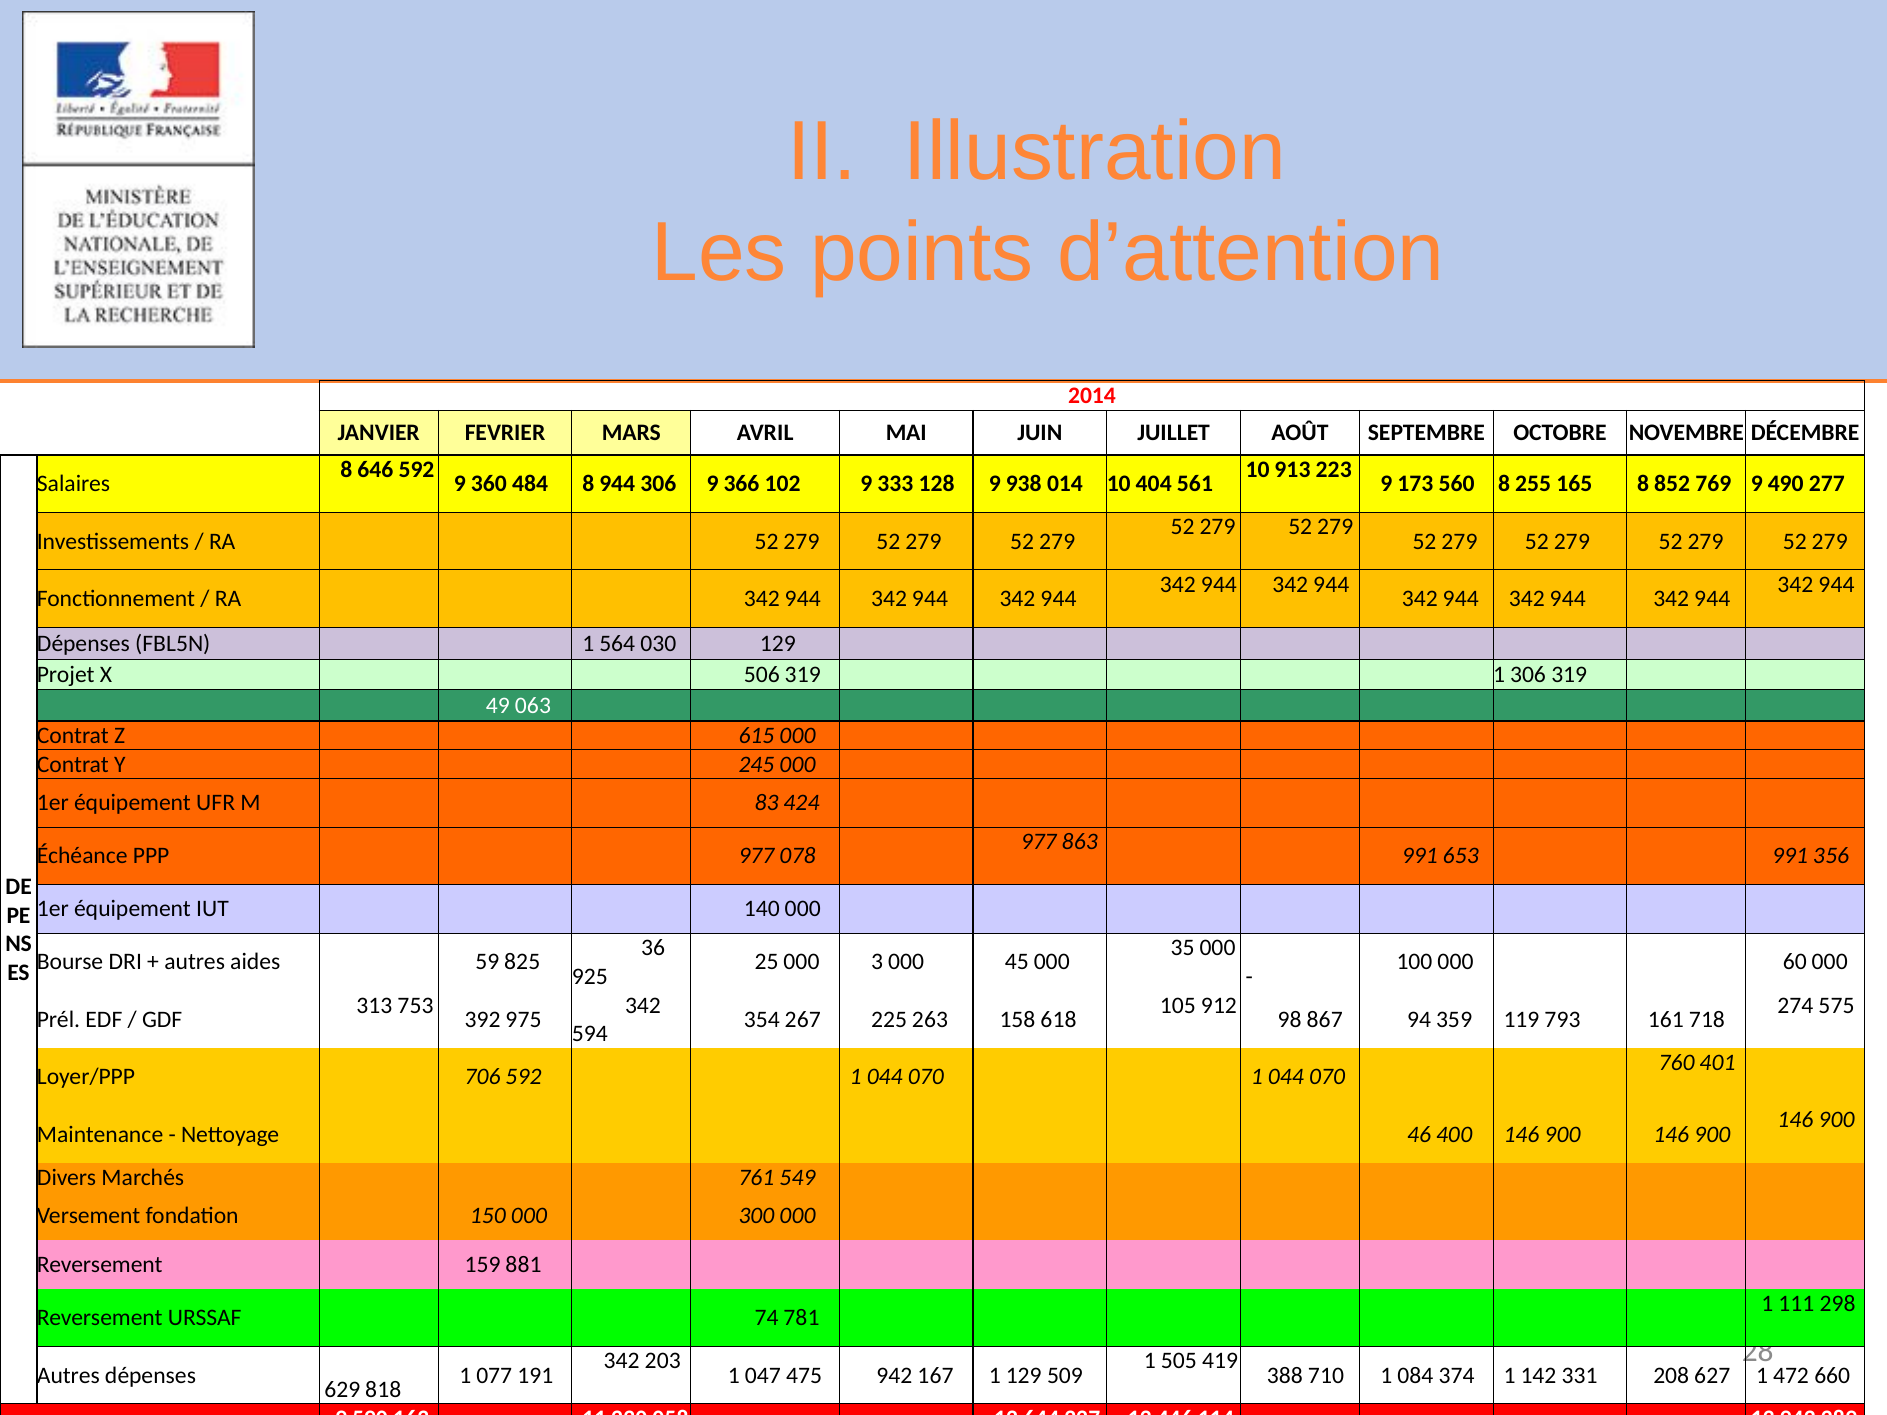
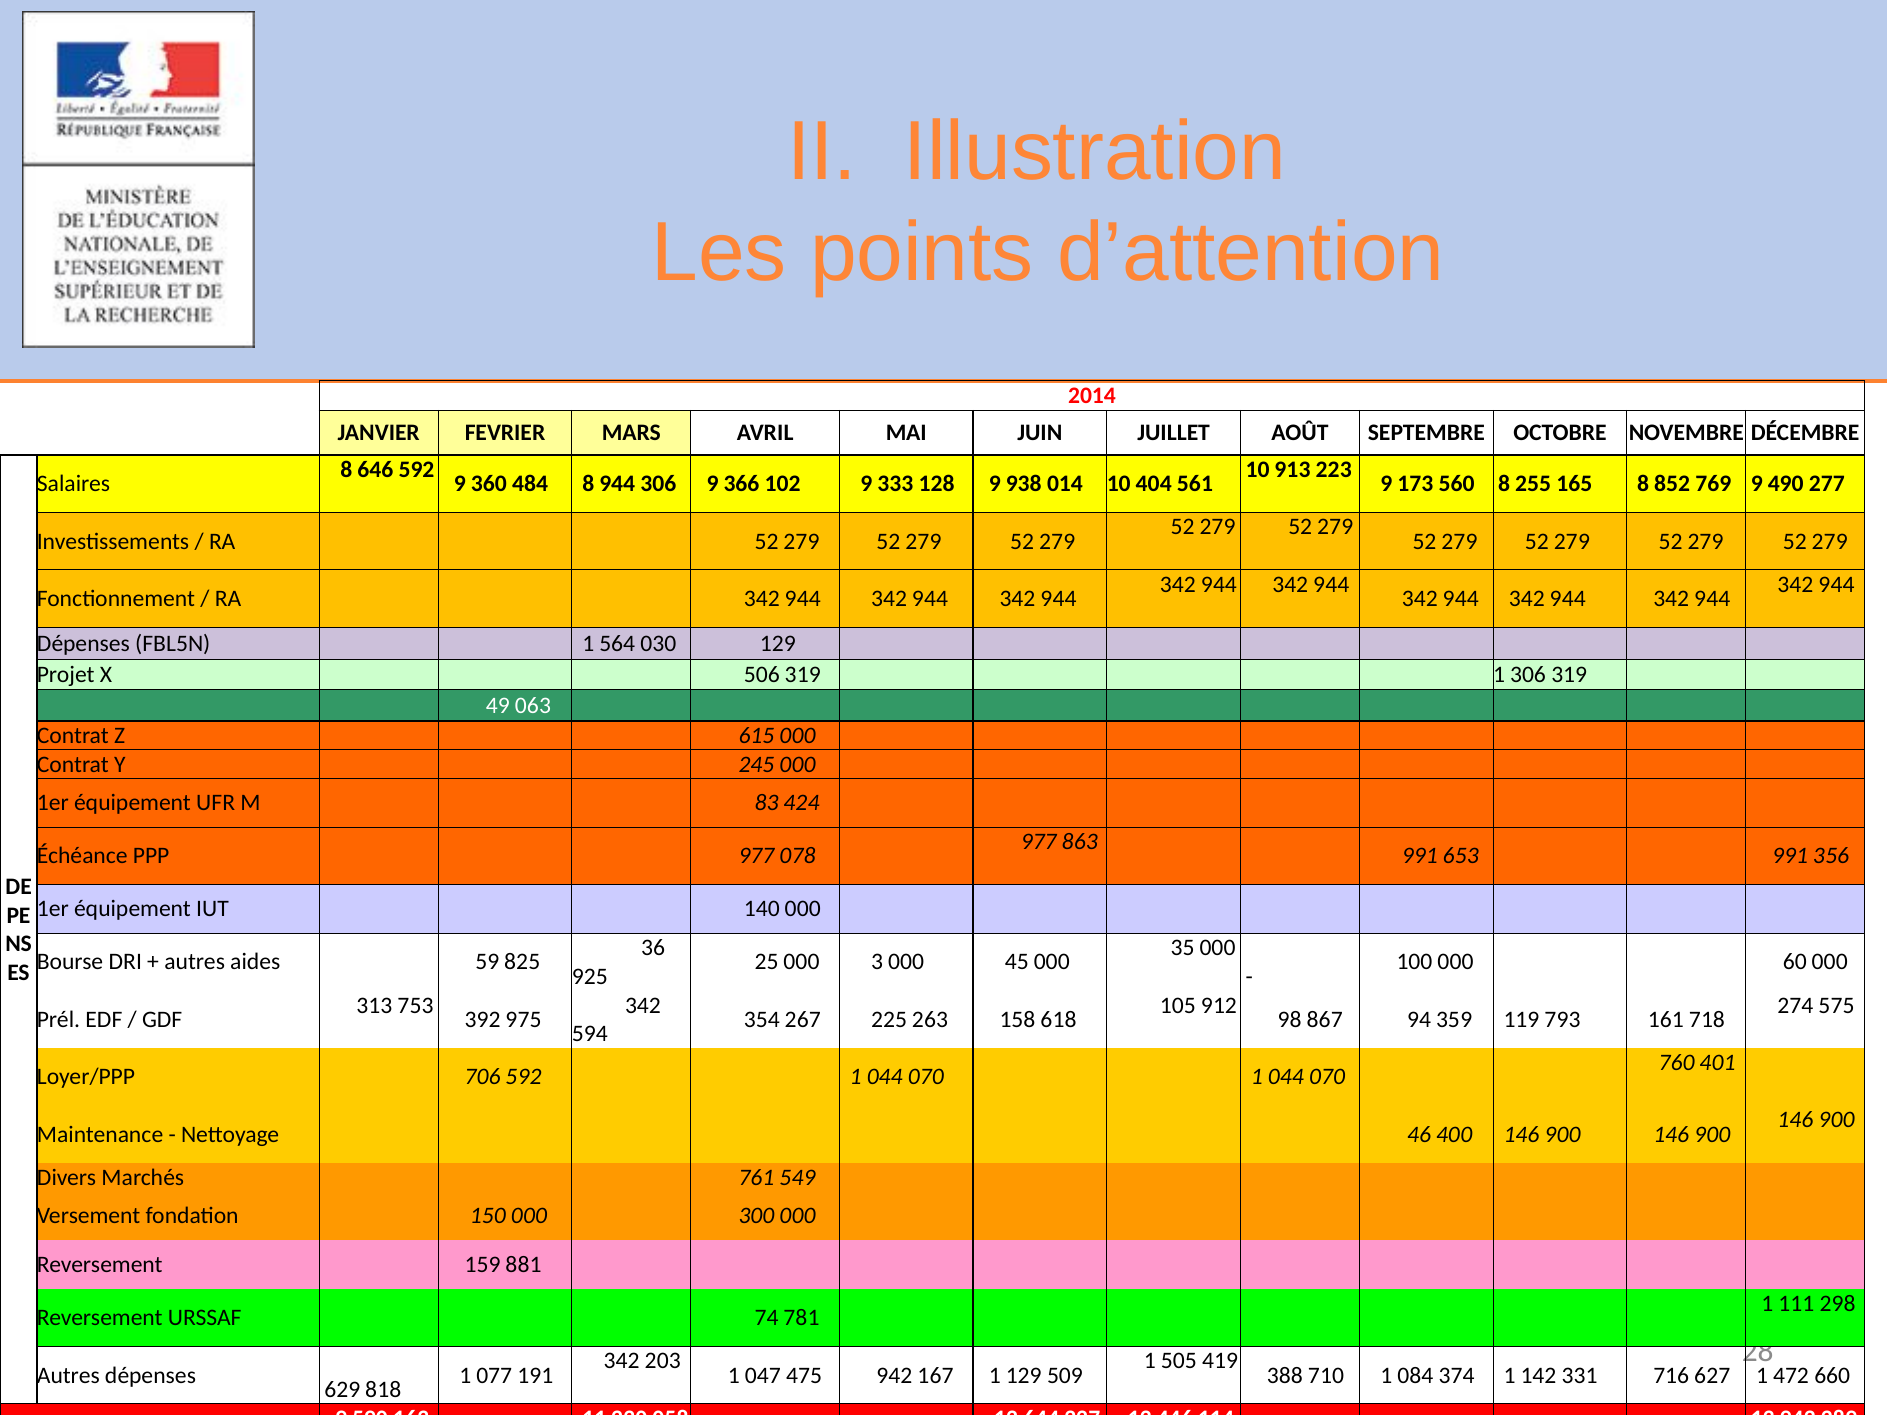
208: 208 -> 716
